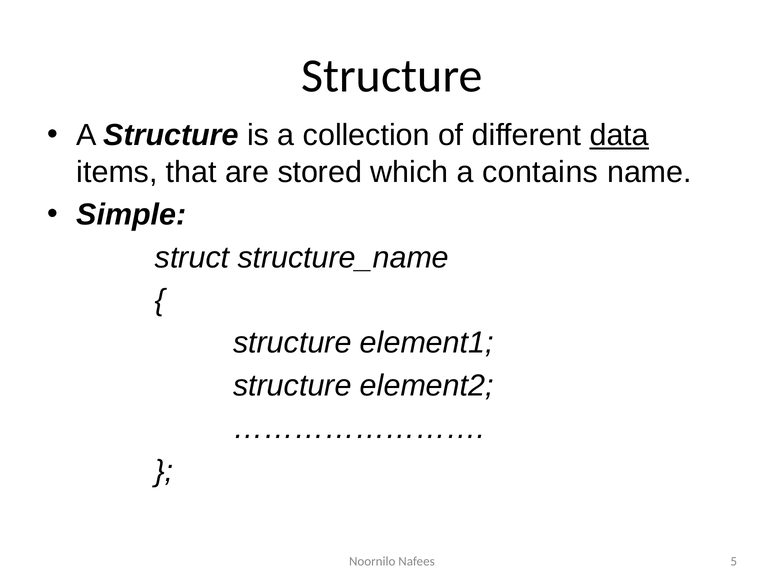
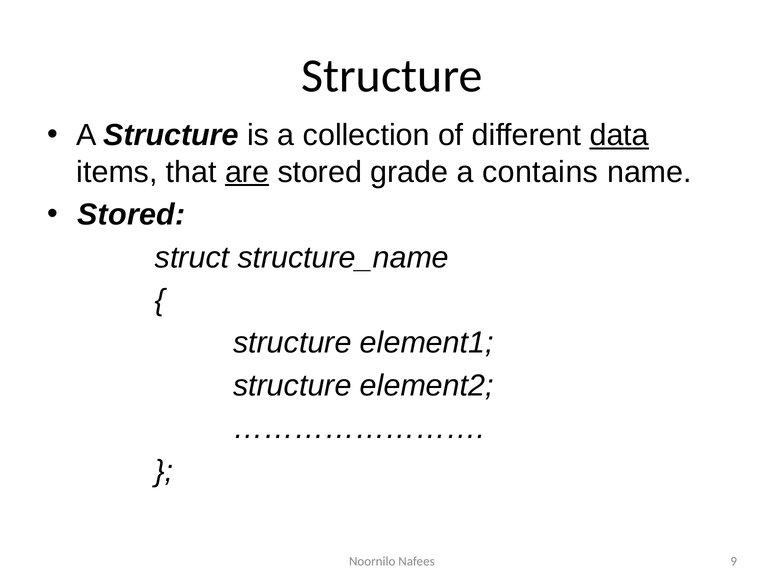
are underline: none -> present
which: which -> grade
Simple at (131, 215): Simple -> Stored
5: 5 -> 9
